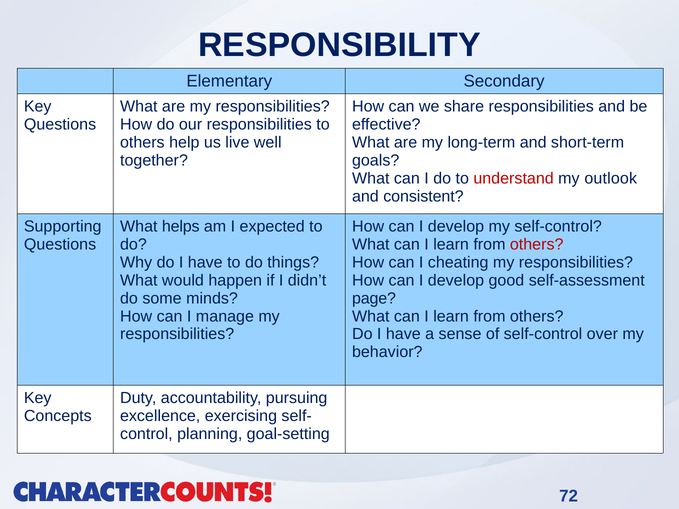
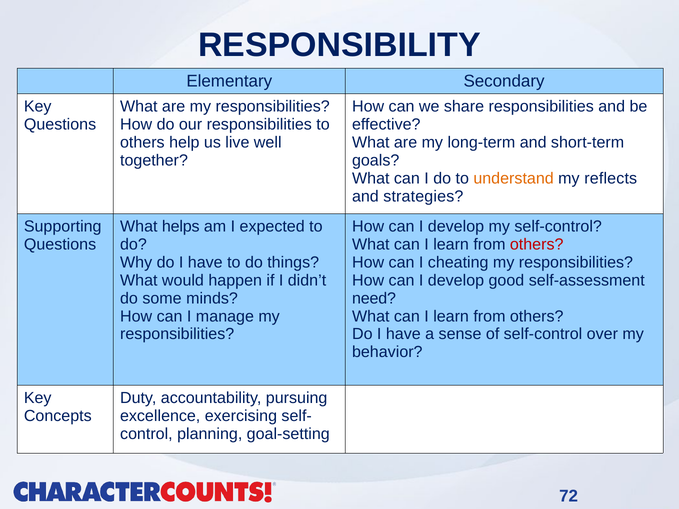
understand colour: red -> orange
outlook: outlook -> reflects
consistent: consistent -> strategies
page: page -> need
